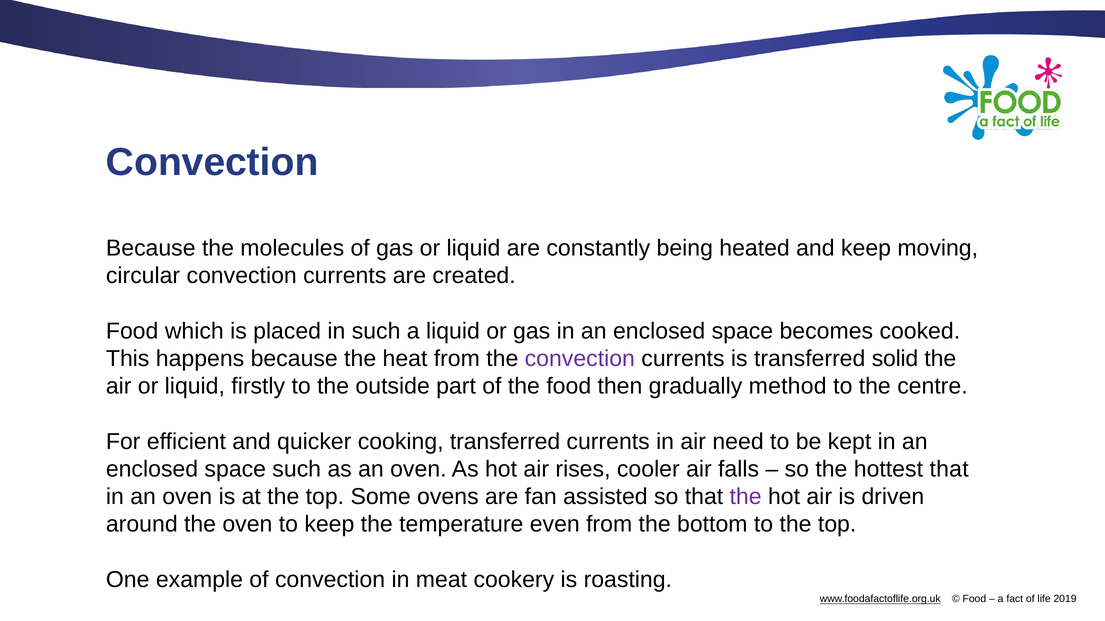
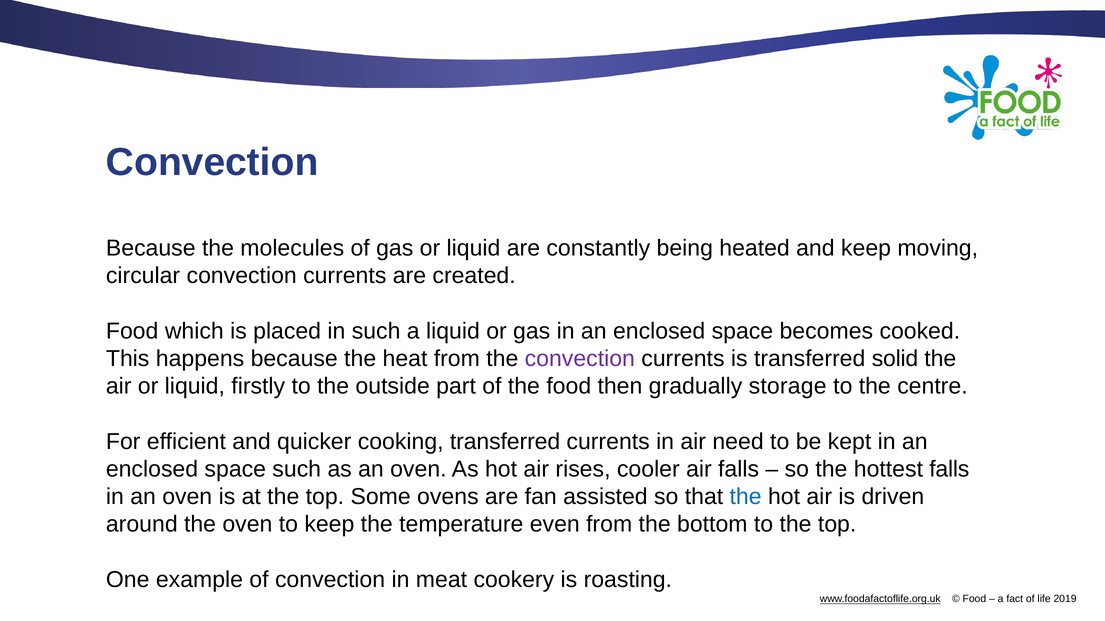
method: method -> storage
hottest that: that -> falls
the at (746, 497) colour: purple -> blue
